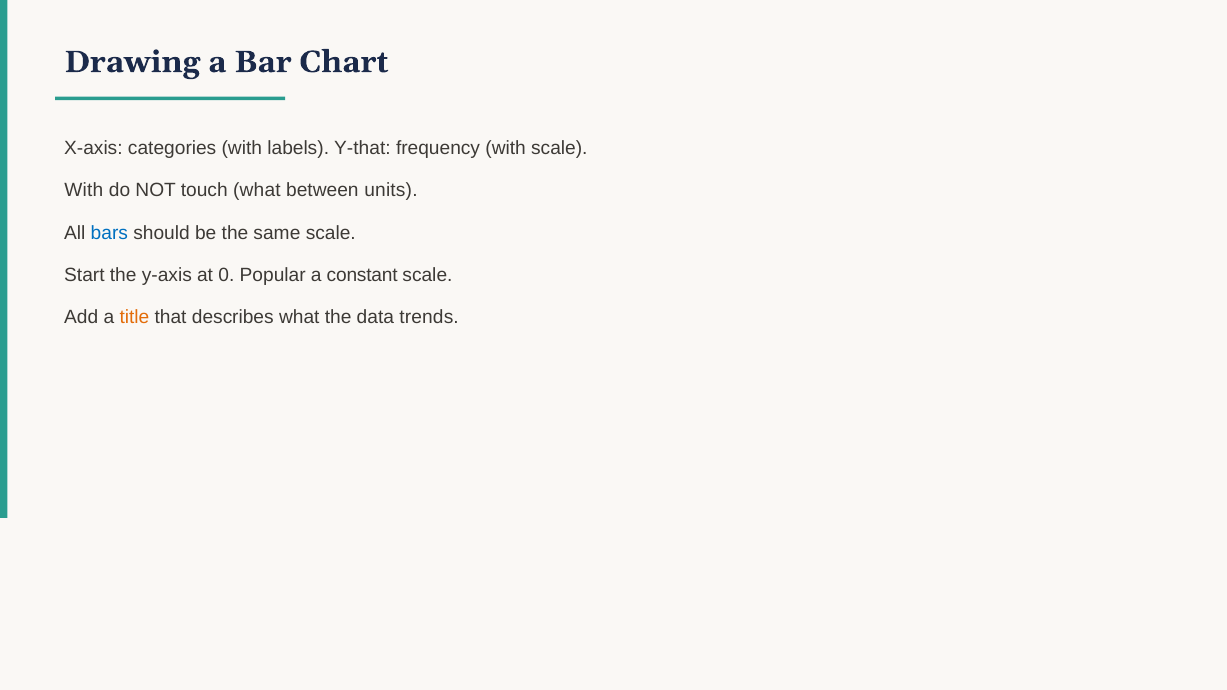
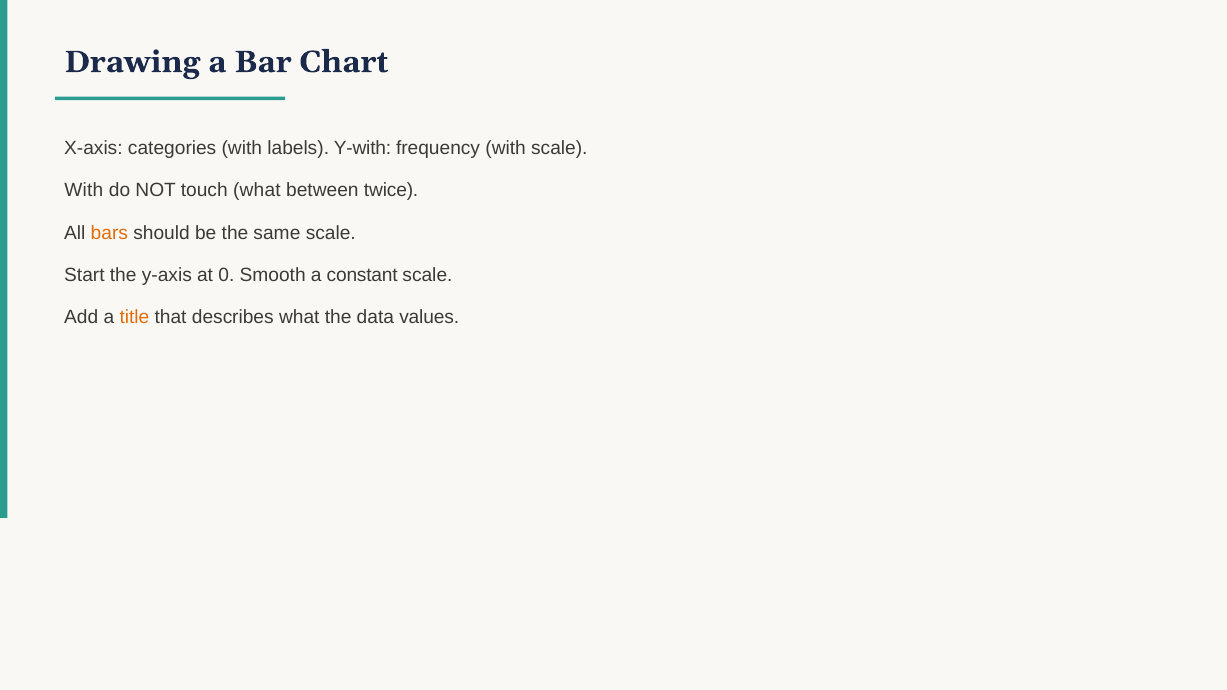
Y-that: Y-that -> Y-with
units: units -> twice
bars colour: blue -> orange
Popular: Popular -> Smooth
trends: trends -> values
